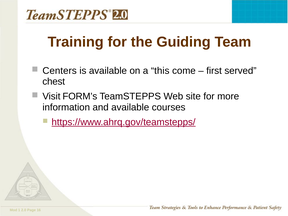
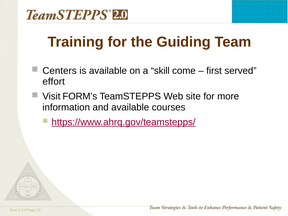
this: this -> skill
chest: chest -> effort
